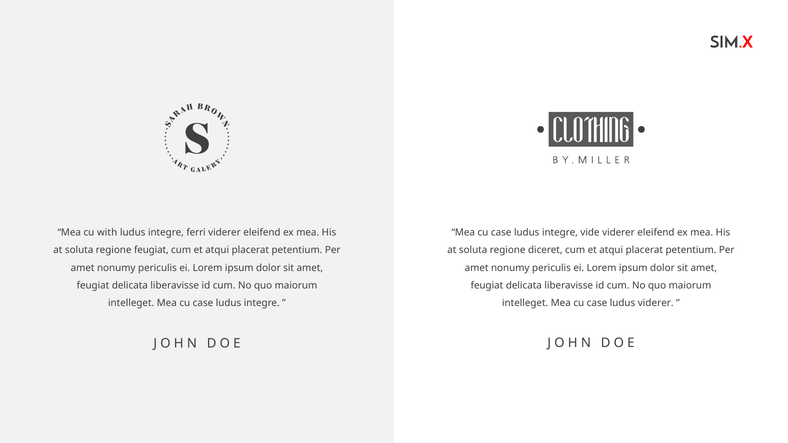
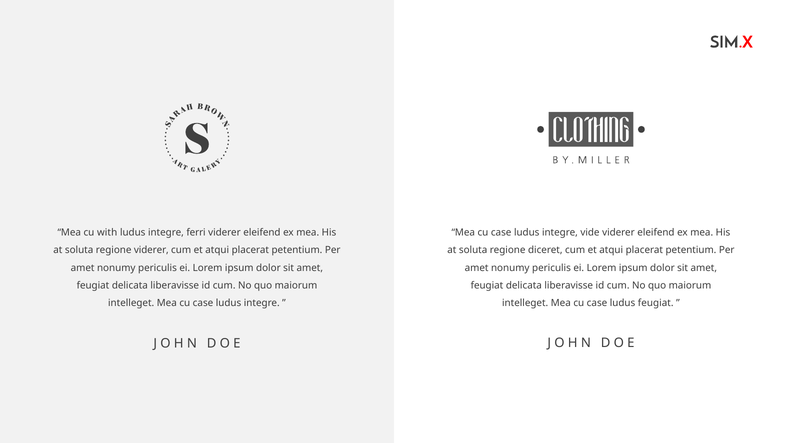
regione feugiat: feugiat -> viderer
ludus viderer: viderer -> feugiat
